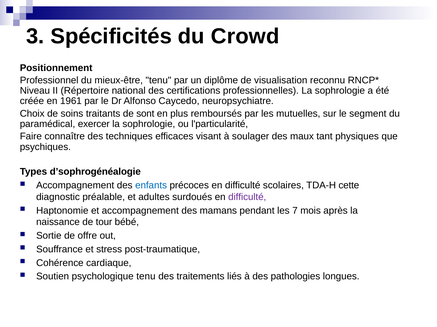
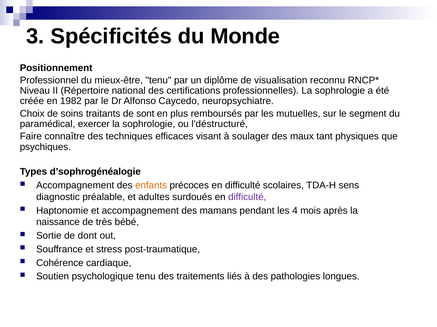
Crowd: Crowd -> Monde
1961: 1961 -> 1982
l'particularité: l'particularité -> l'déstructuré
enfants colour: blue -> orange
cette: cette -> sens
7: 7 -> 4
tour: tour -> très
offre: offre -> dont
